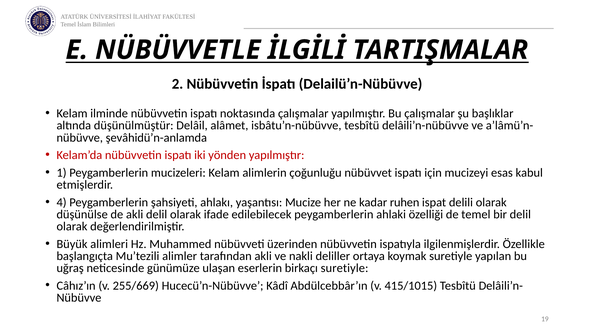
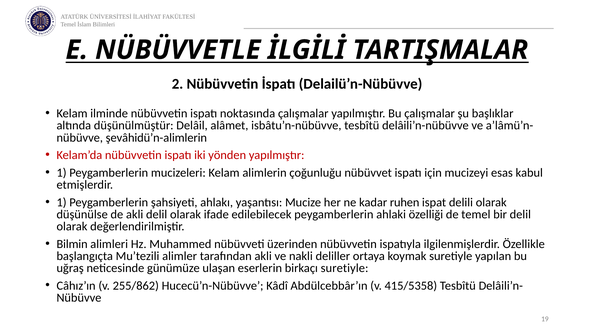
şevâhidü’n-anlamda: şevâhidü’n-anlamda -> şevâhidü’n-alimlerin
4 at (62, 202): 4 -> 1
Büyük: Büyük -> Bilmin
255/669: 255/669 -> 255/862
415/1015: 415/1015 -> 415/5358
